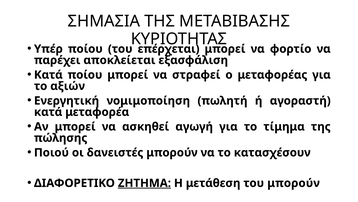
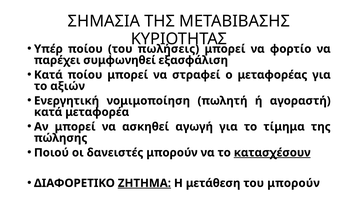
επέρχεται: επέρχεται -> πωλήσεις
αποκλείεται: αποκλείεται -> συμφωνηθεί
κατασχέσουν underline: none -> present
